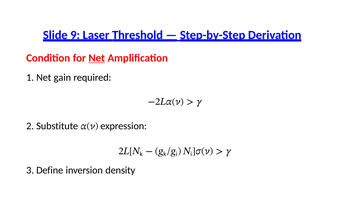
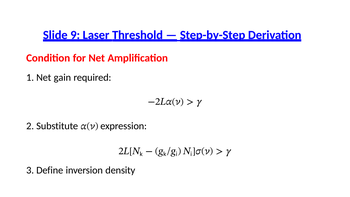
Net underline: present -> none
